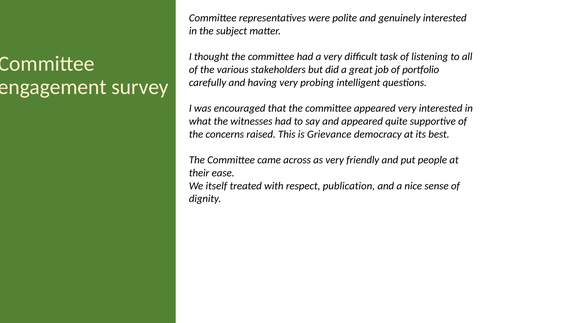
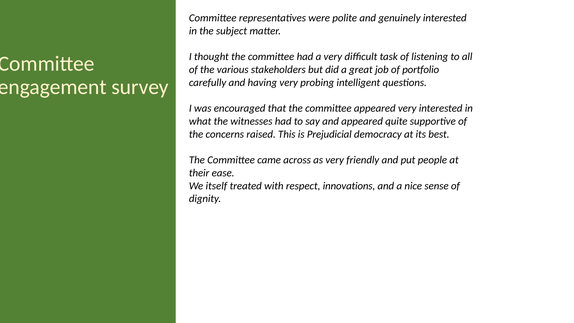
Grievance: Grievance -> Prejudicial
publication: publication -> innovations
